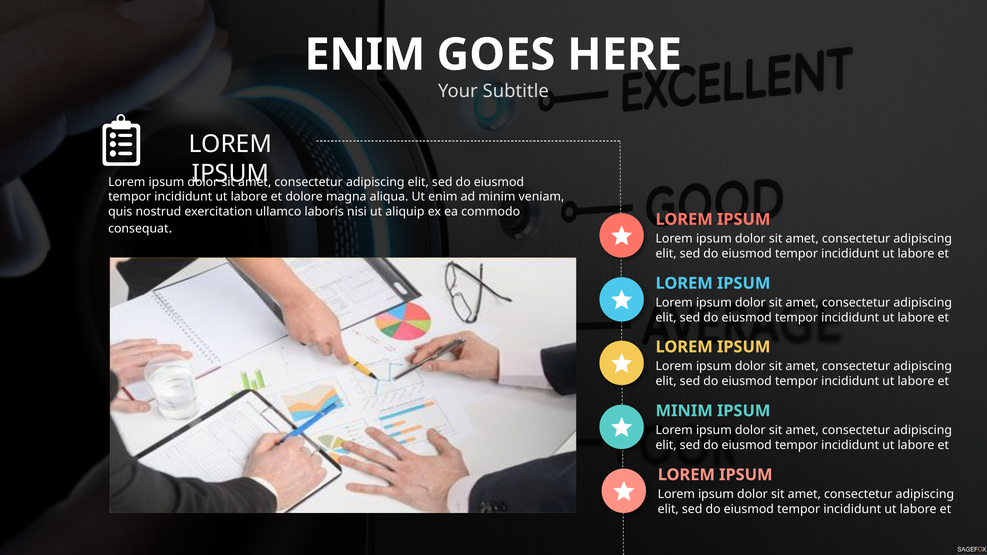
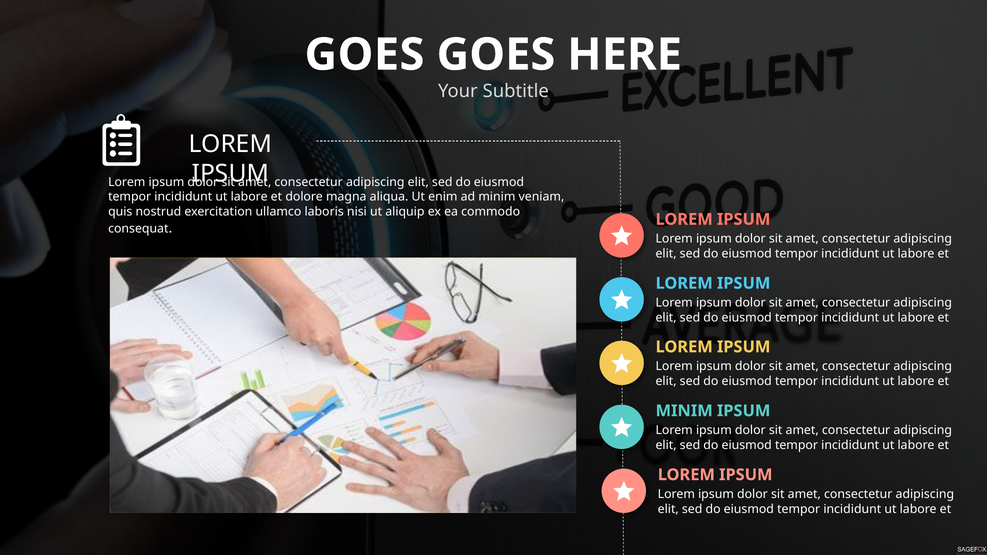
ENIM at (365, 55): ENIM -> GOES
